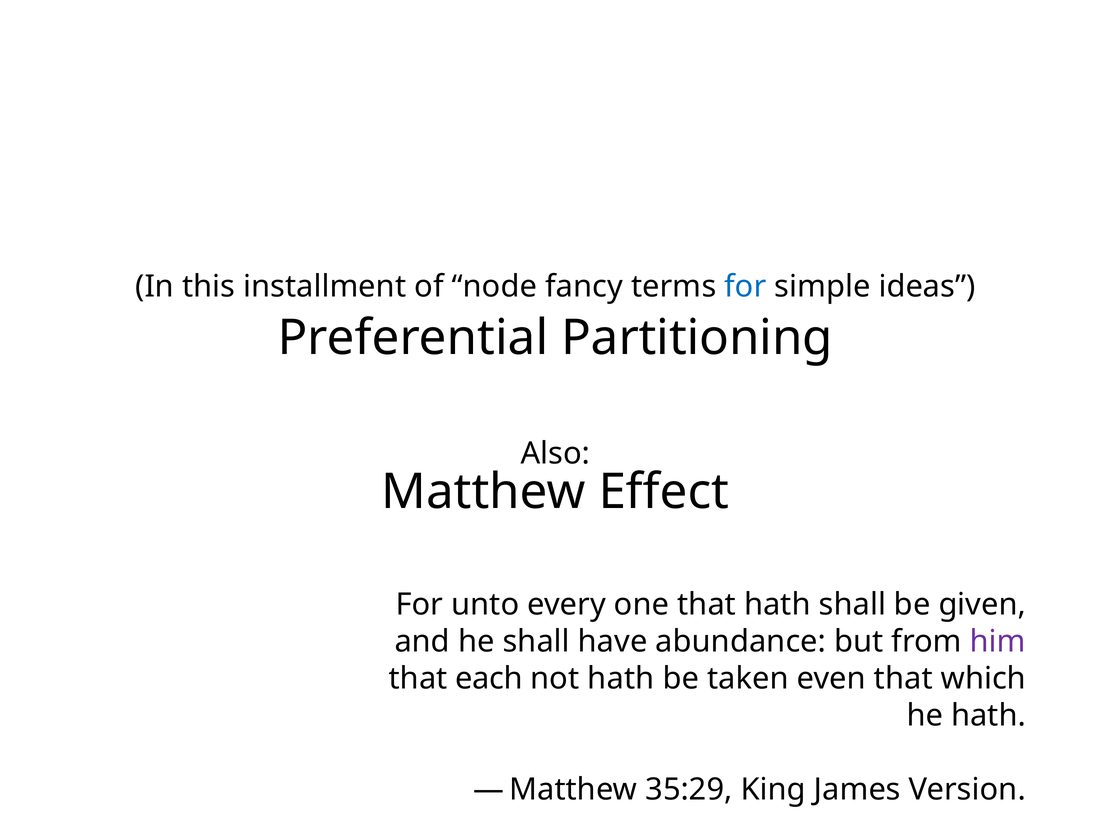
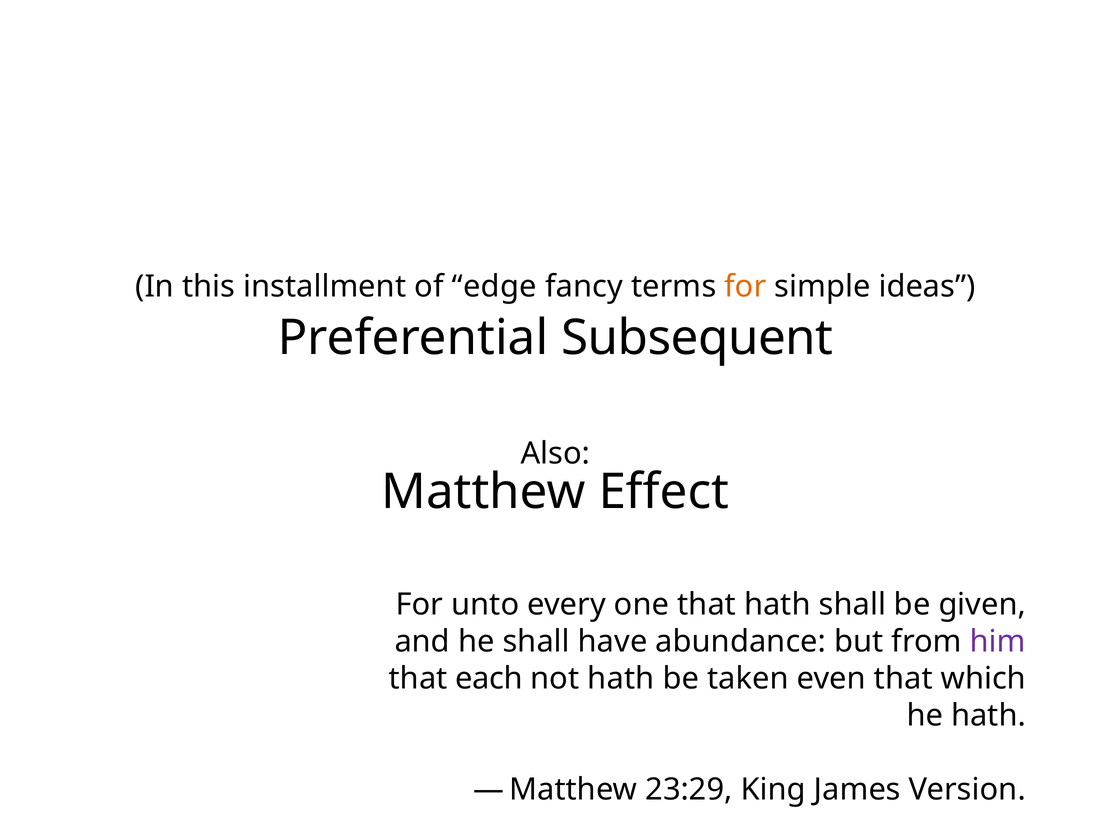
node: node -> edge
for at (745, 287) colour: blue -> orange
Partitioning: Partitioning -> Subsequent
35:29: 35:29 -> 23:29
